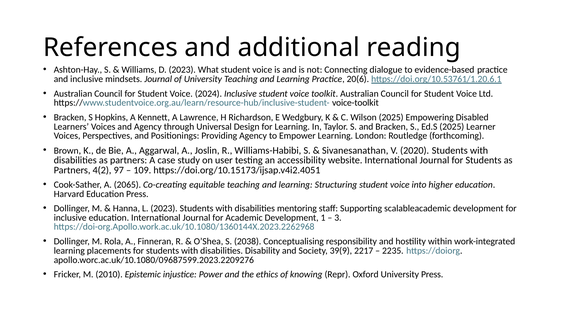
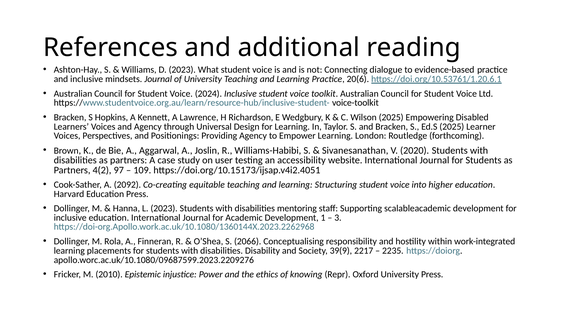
2065: 2065 -> 2092
2038: 2038 -> 2066
